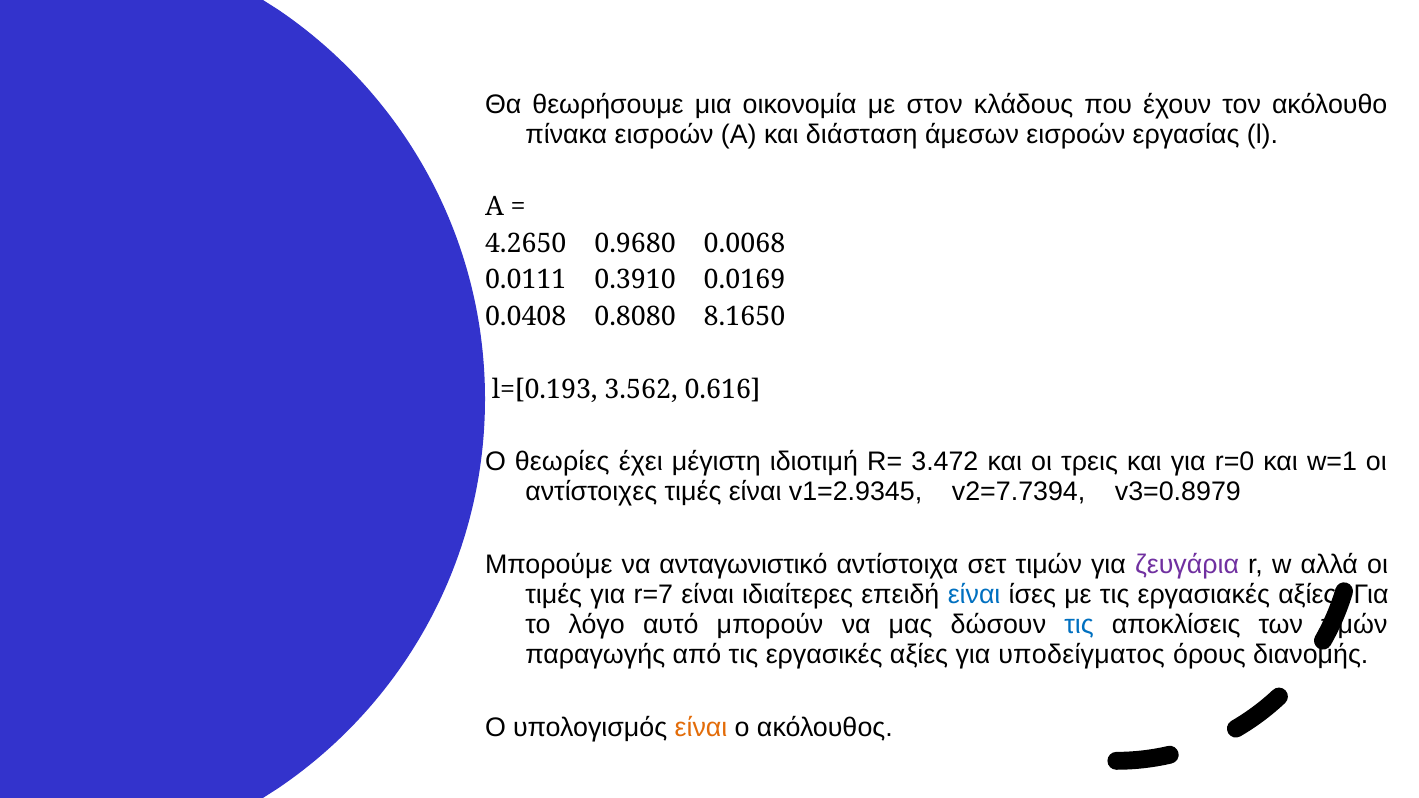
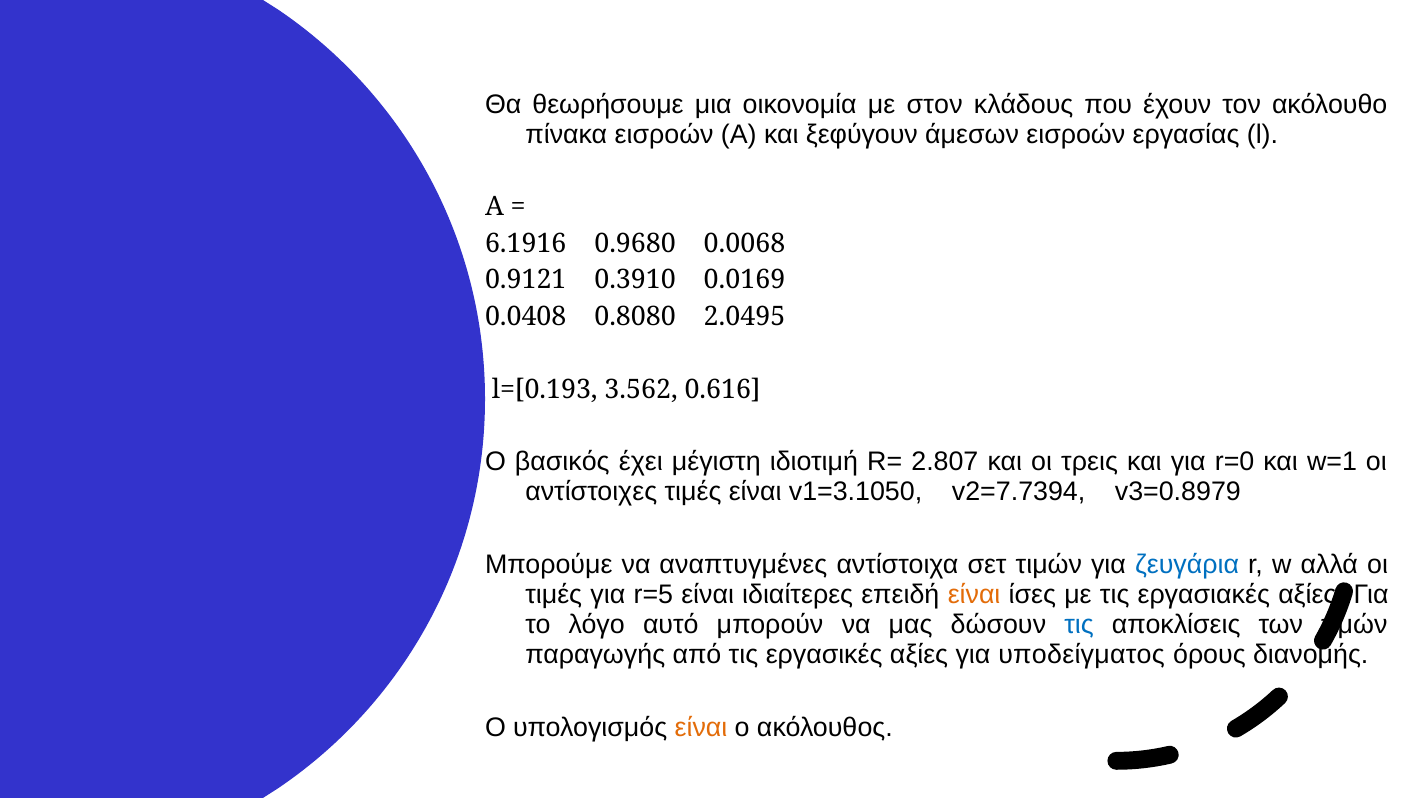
διάσταση: διάσταση -> ξεφύγουν
4.2650: 4.2650 -> 6.1916
0.0111: 0.0111 -> 0.9121
8.1650: 8.1650 -> 2.0495
θεωρίες: θεωρίες -> βασικός
3.472: 3.472 -> 2.807
v1=2.9345: v1=2.9345 -> v1=3.1050
ανταγωνιστικό: ανταγωνιστικό -> αναπτυγμένες
ζευγάρια colour: purple -> blue
r=7: r=7 -> r=5
είναι at (974, 595) colour: blue -> orange
